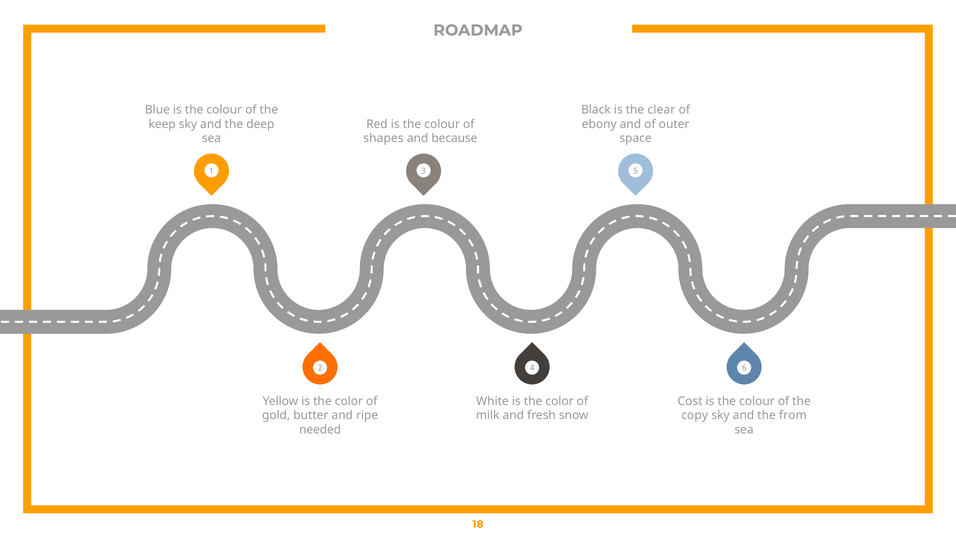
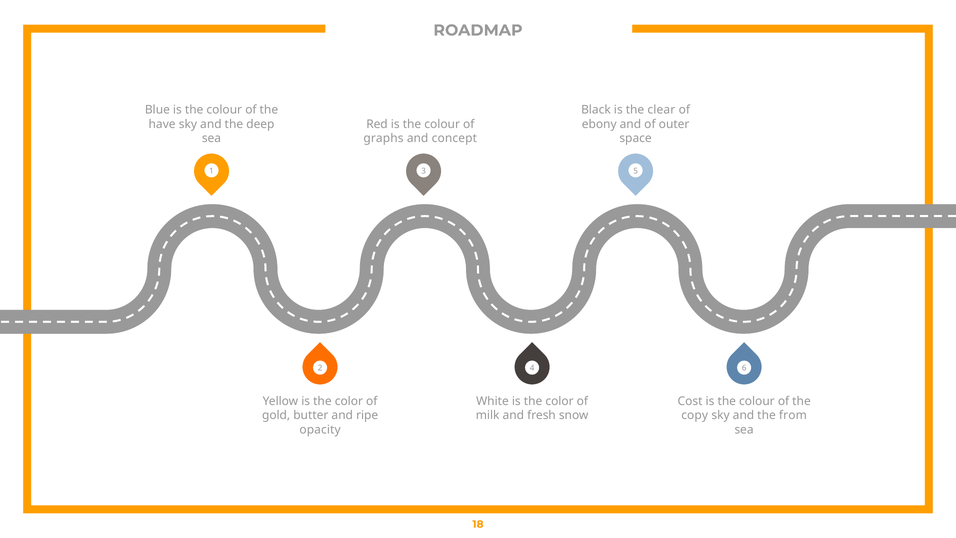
keep: keep -> have
shapes: shapes -> graphs
because: because -> concept
needed: needed -> opacity
